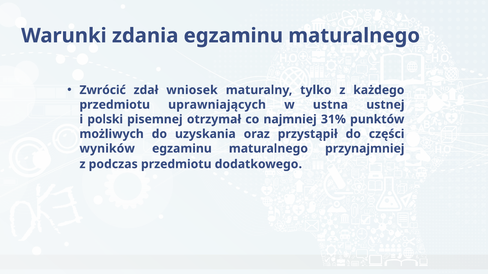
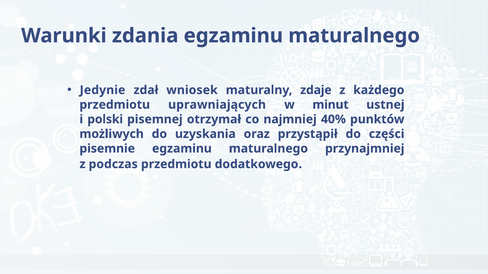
Zwrócić: Zwrócić -> Jedynie
tylko: tylko -> zdaje
ustna: ustna -> minut
31%: 31% -> 40%
wyników: wyników -> pisemnie
